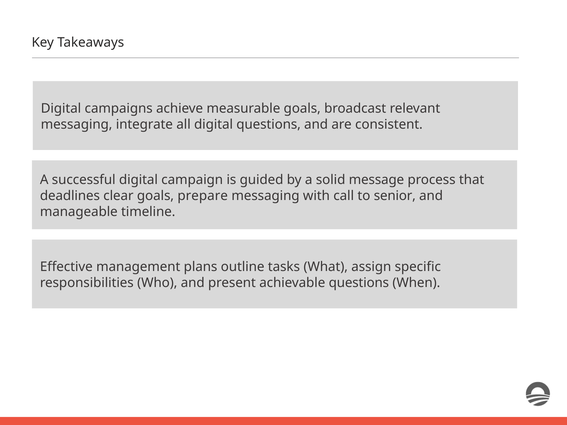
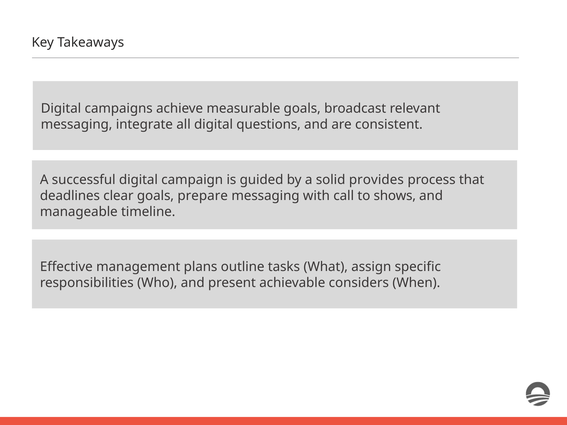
message: message -> provides
senior: senior -> shows
achievable questions: questions -> considers
